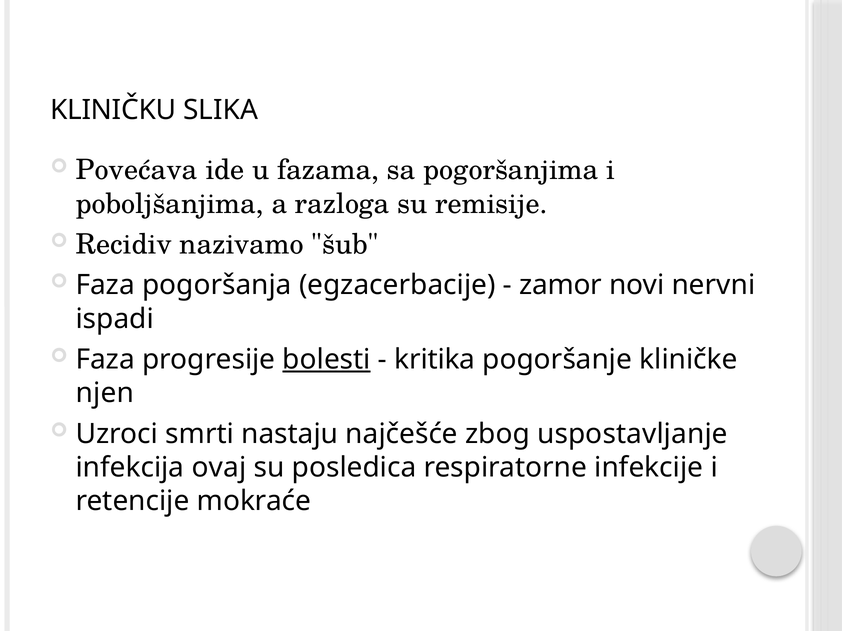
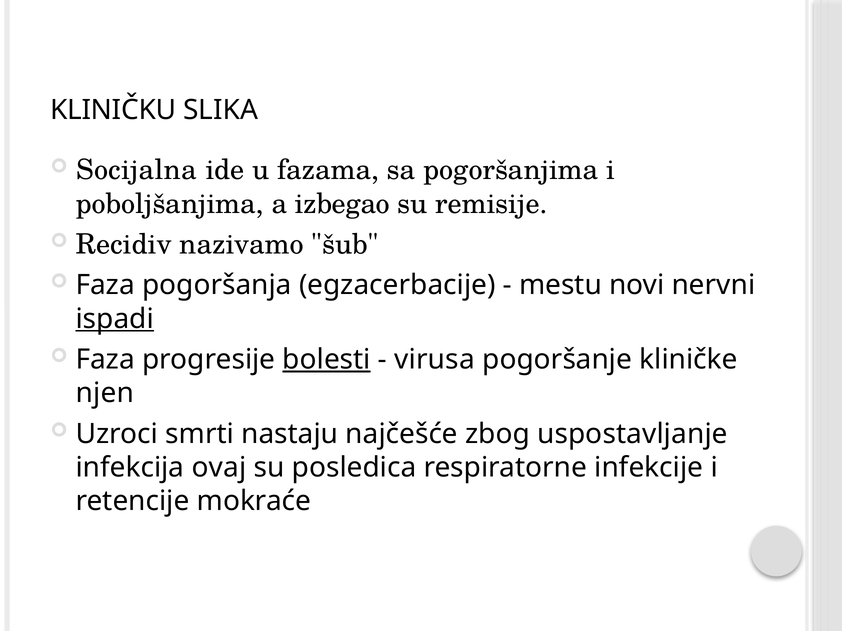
Povećava: Povećava -> Socijalna
razloga: razloga -> izbegao
zamor: zamor -> mestu
ispadi underline: none -> present
kritika: kritika -> virusa
